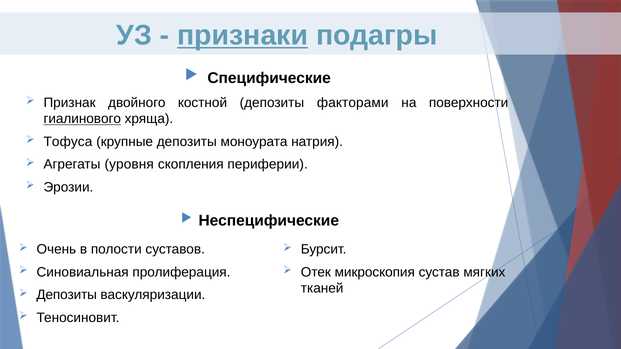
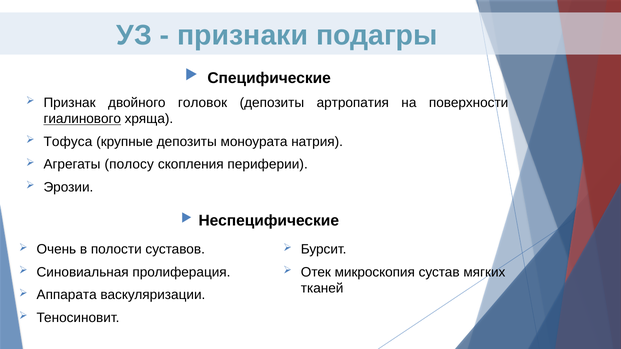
признаки underline: present -> none
костной: костной -> головок
факторами: факторами -> артропатия
уровня: уровня -> полосу
Депозиты at (67, 295): Депозиты -> Аппарата
